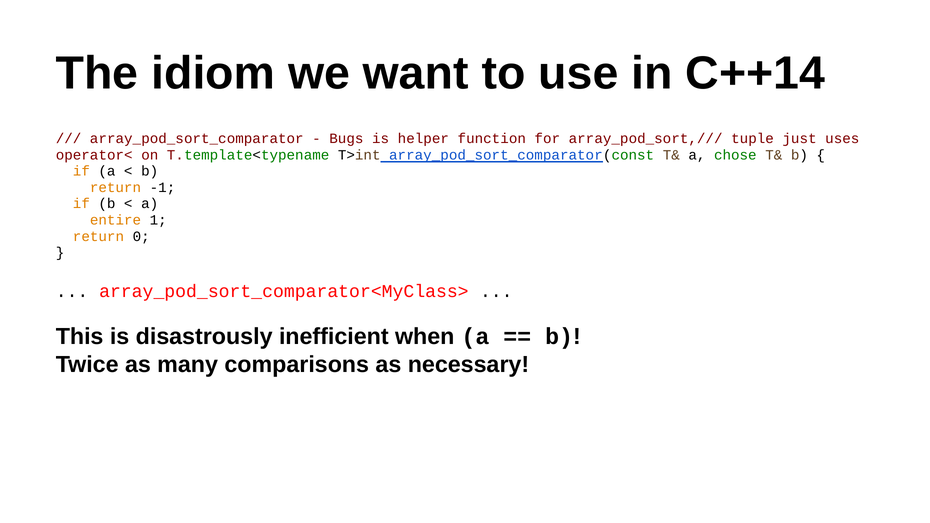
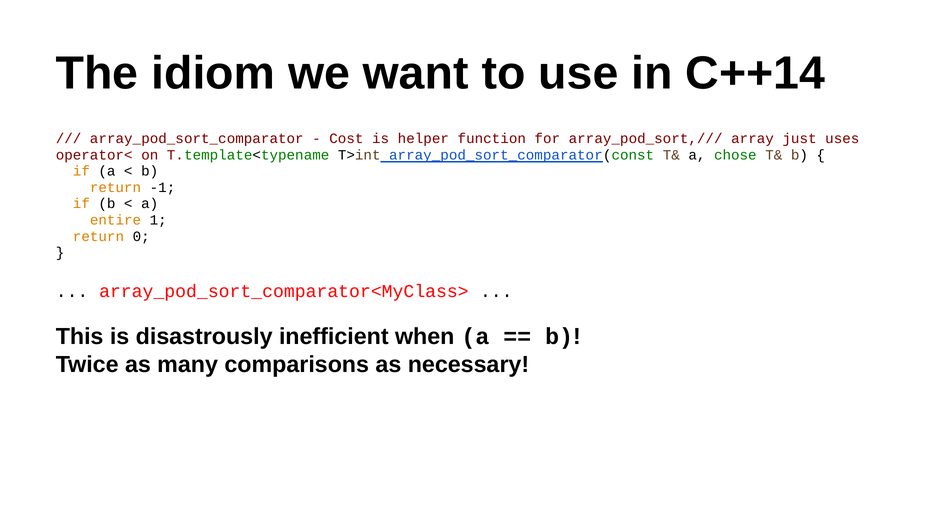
Bugs: Bugs -> Cost
tuple: tuple -> array
